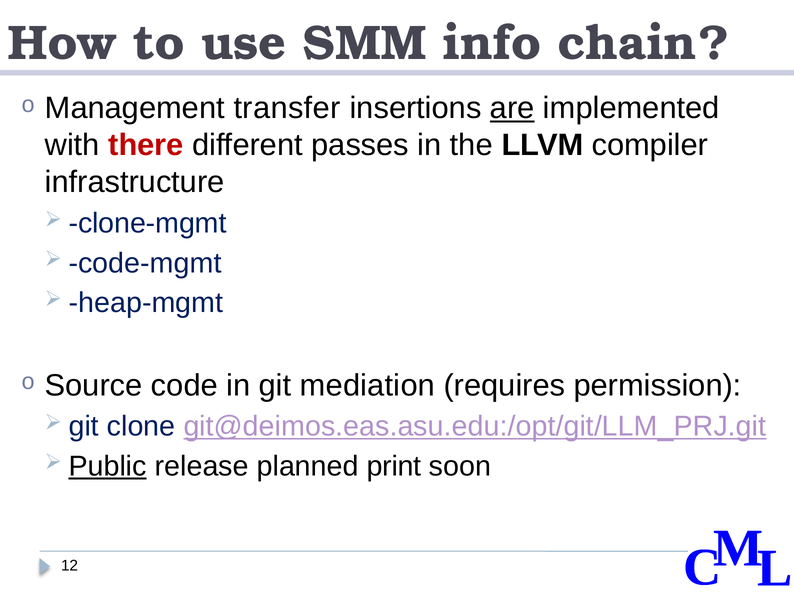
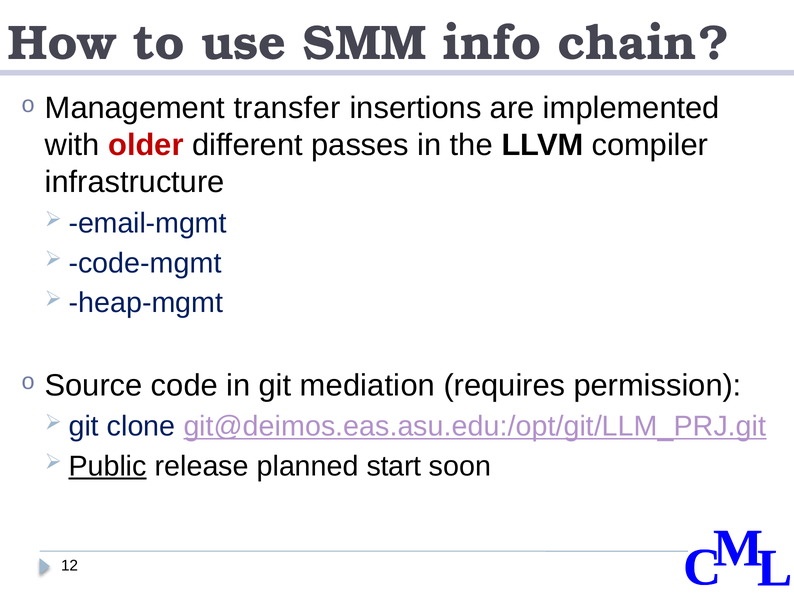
are underline: present -> none
there: there -> older
clone-mgmt: clone-mgmt -> email-mgmt
print: print -> start
